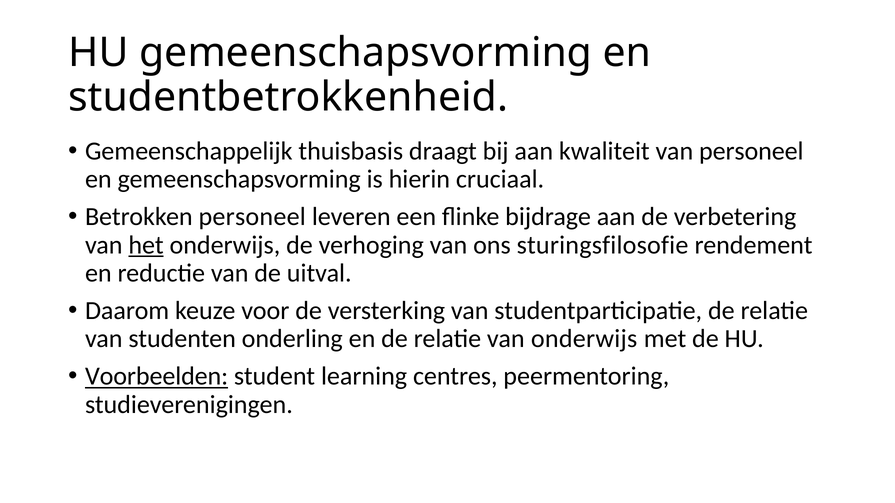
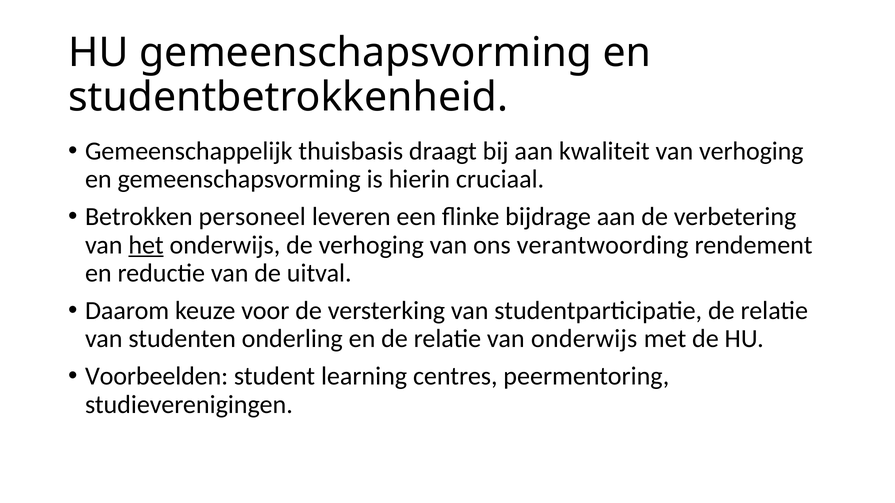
van personeel: personeel -> verhoging
sturingsfilosofie: sturingsfilosofie -> verantwoording
Voorbeelden underline: present -> none
